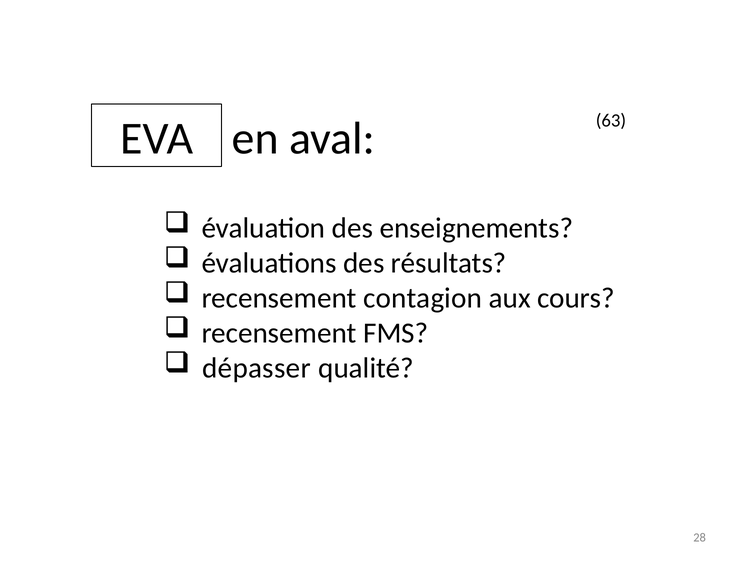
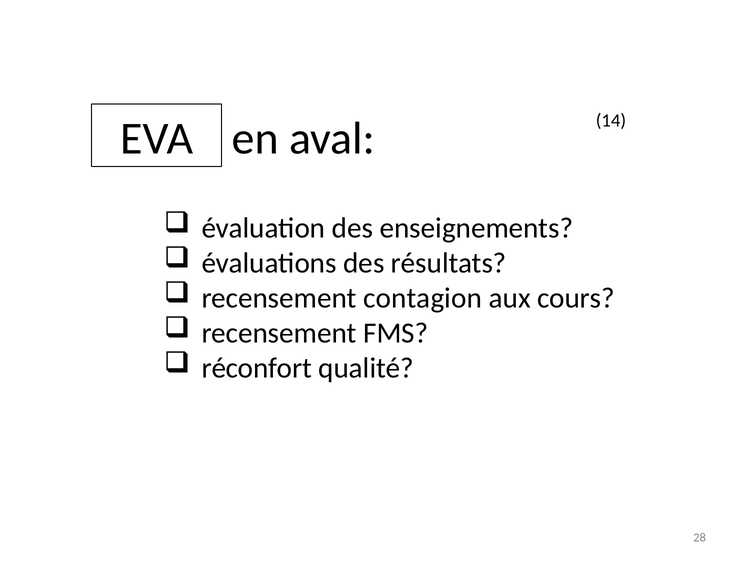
63: 63 -> 14
dépasser: dépasser -> réconfort
